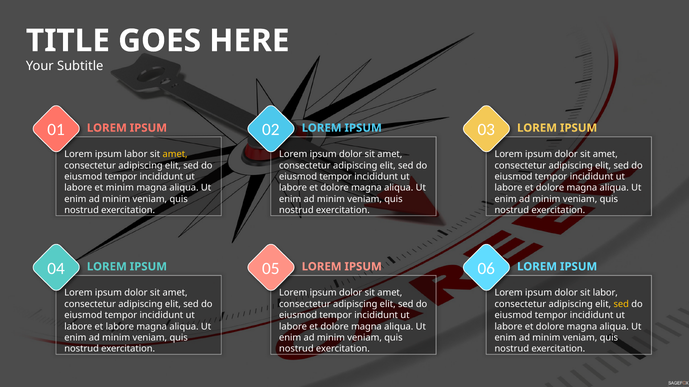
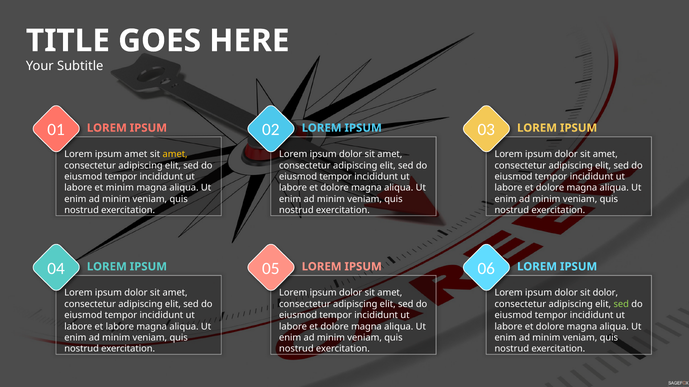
ipsum labor: labor -> amet
sit labor: labor -> dolor
sed at (621, 305) colour: yellow -> light green
